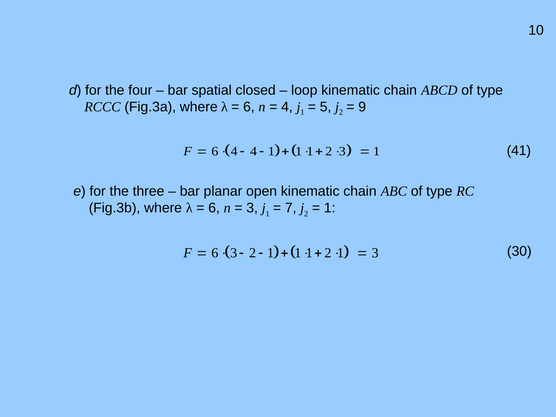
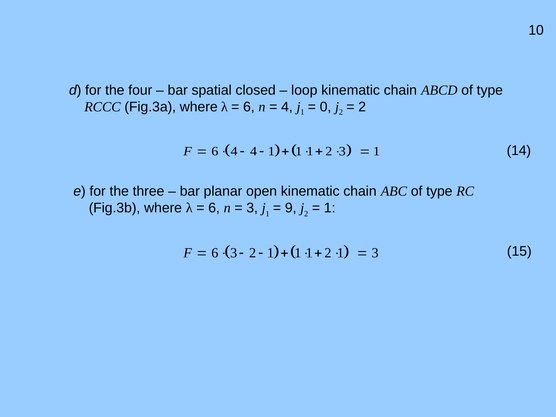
5: 5 -> 0
9 at (362, 107): 9 -> 2
41: 41 -> 14
7: 7 -> 9
30: 30 -> 15
